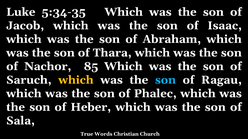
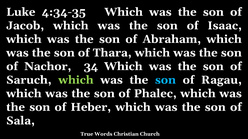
5:34-35: 5:34-35 -> 4:34-35
85: 85 -> 34
which at (76, 80) colour: yellow -> light green
